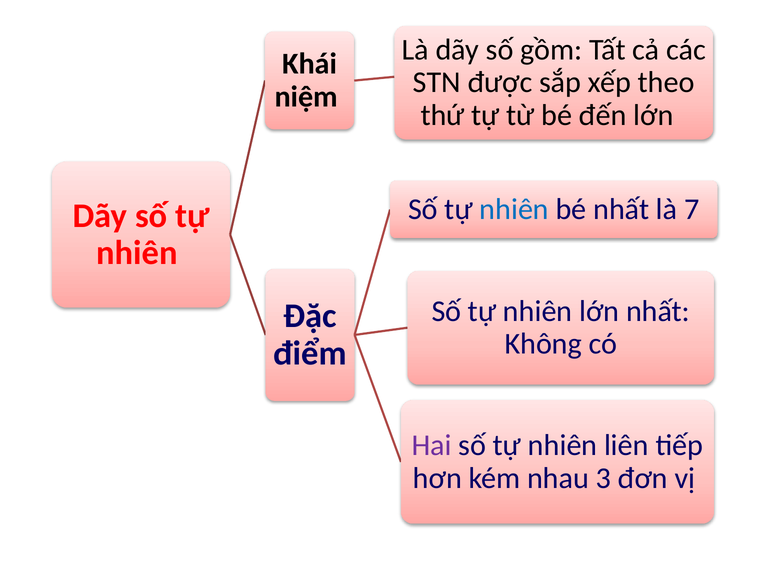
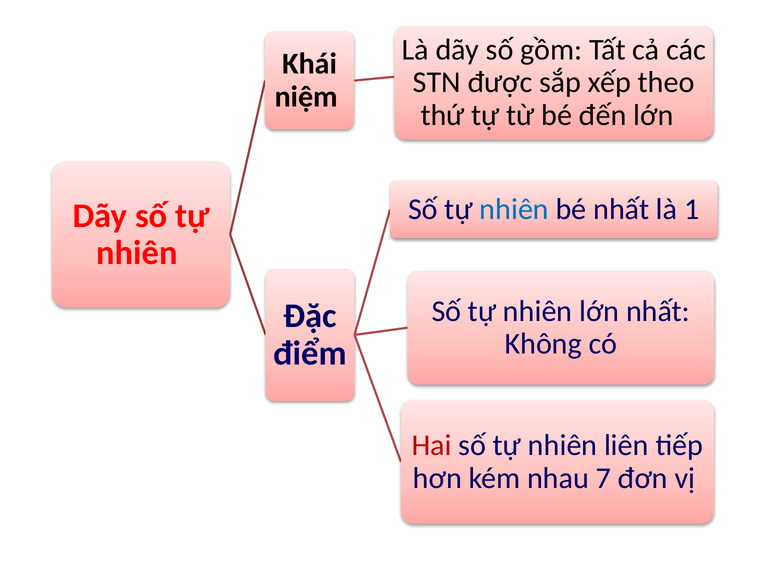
7: 7 -> 1
Hai colour: purple -> red
3: 3 -> 7
